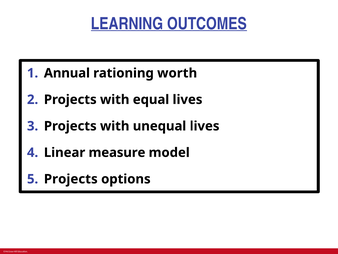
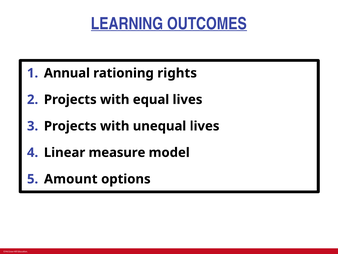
worth: worth -> rights
Projects at (71, 179): Projects -> Amount
